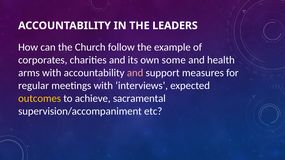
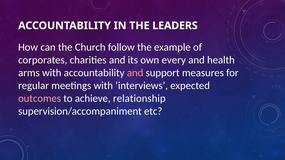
some: some -> every
outcomes colour: yellow -> pink
sacramental: sacramental -> relationship
